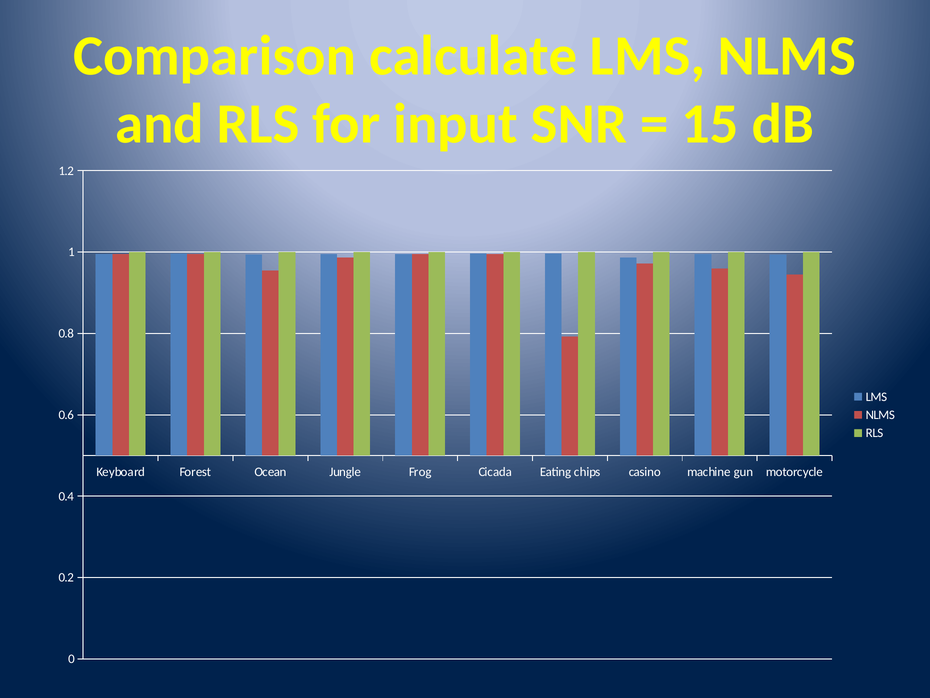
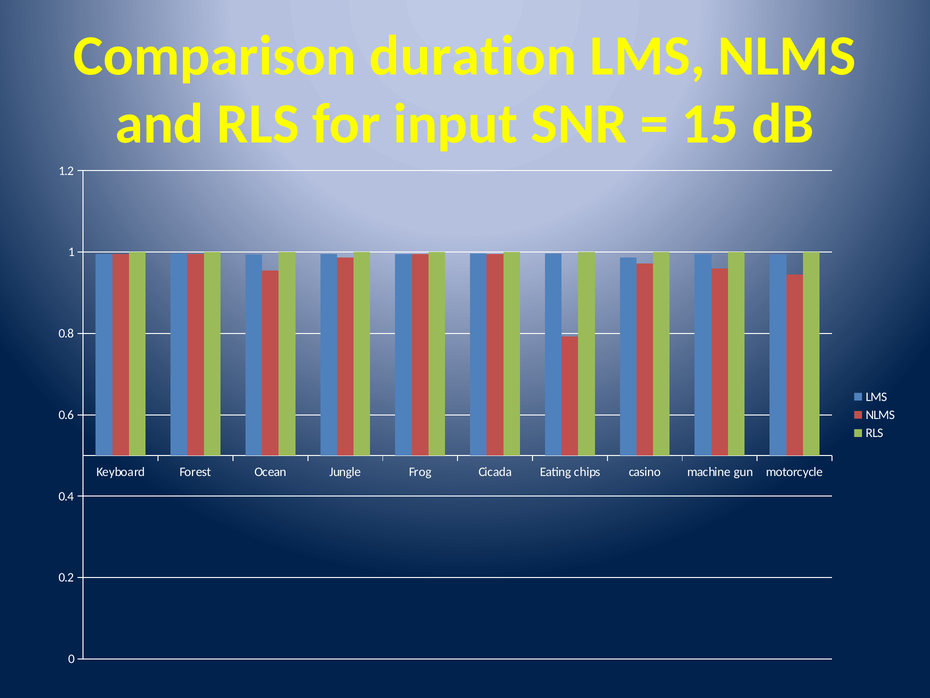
calculate: calculate -> duration
